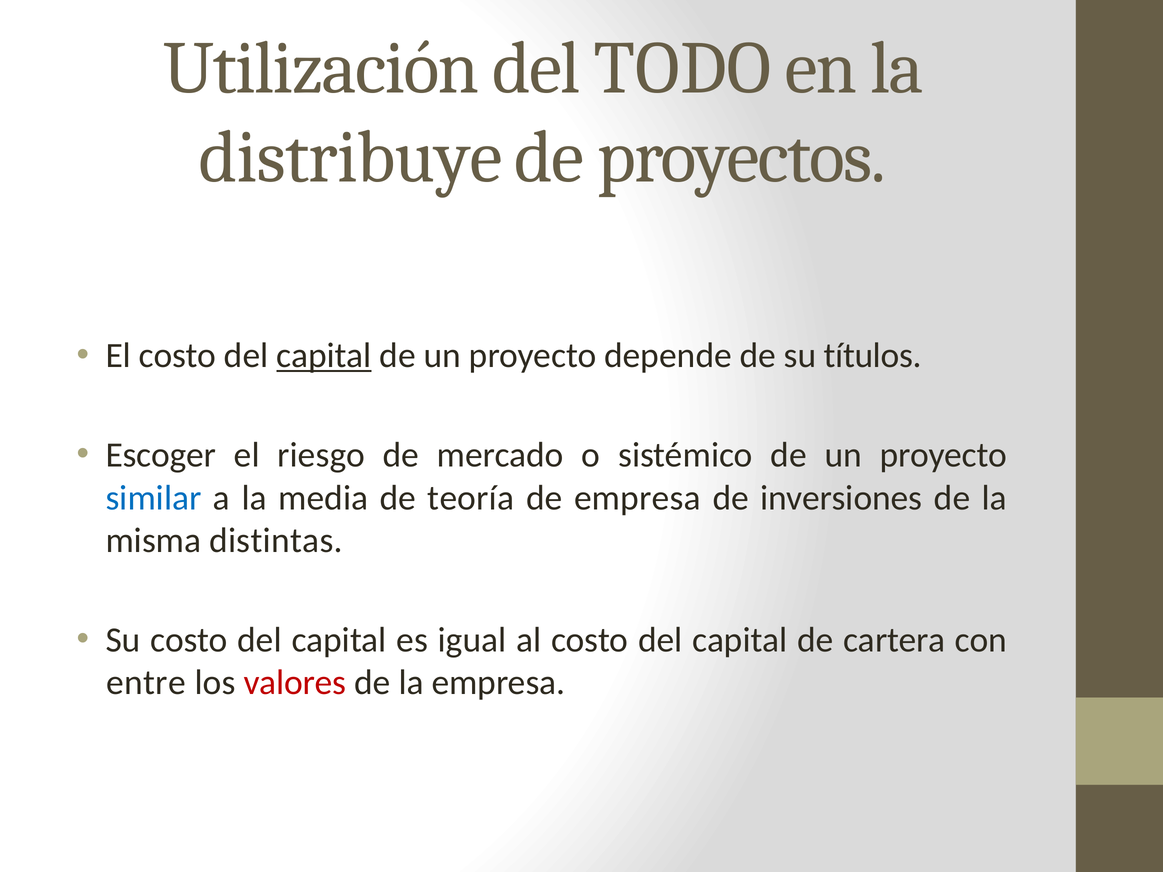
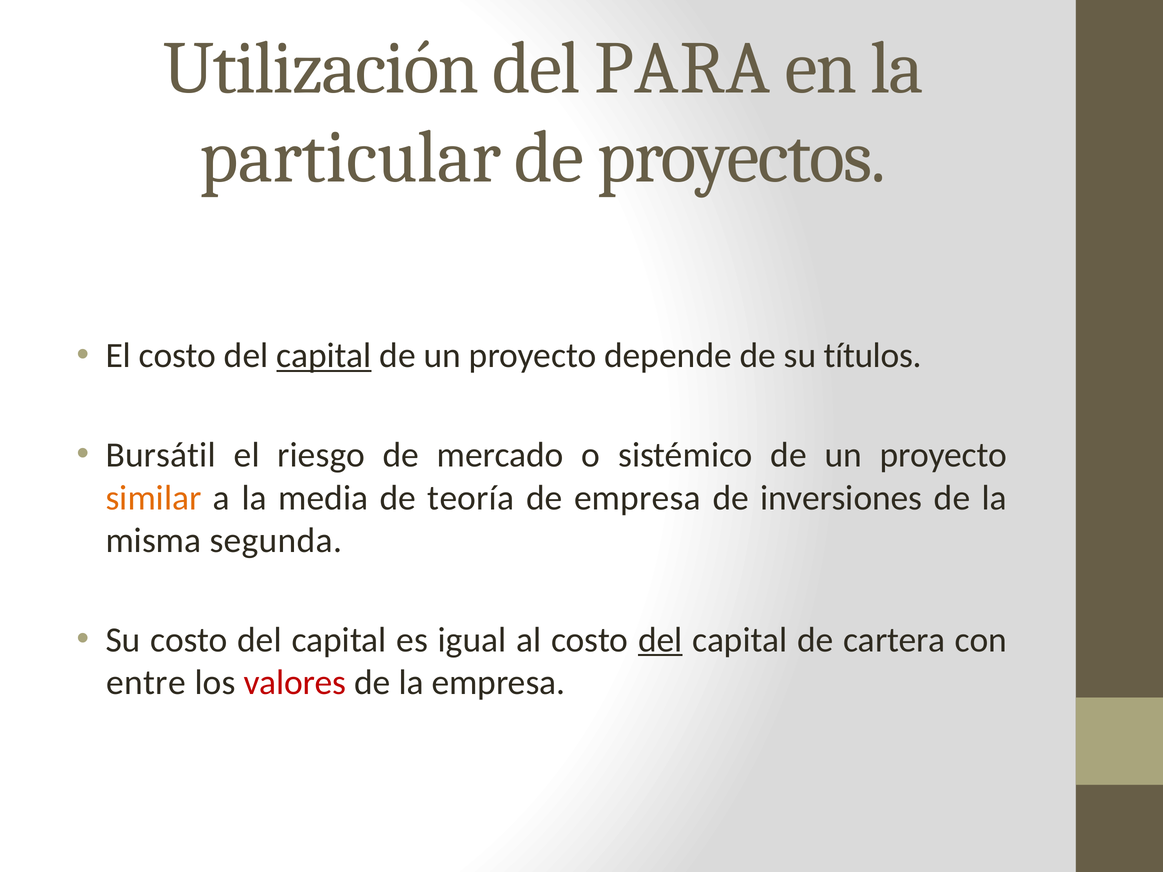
TODO: TODO -> PARA
distribuye: distribuye -> particular
Escoger: Escoger -> Bursátil
similar colour: blue -> orange
distintas: distintas -> segunda
del at (660, 640) underline: none -> present
